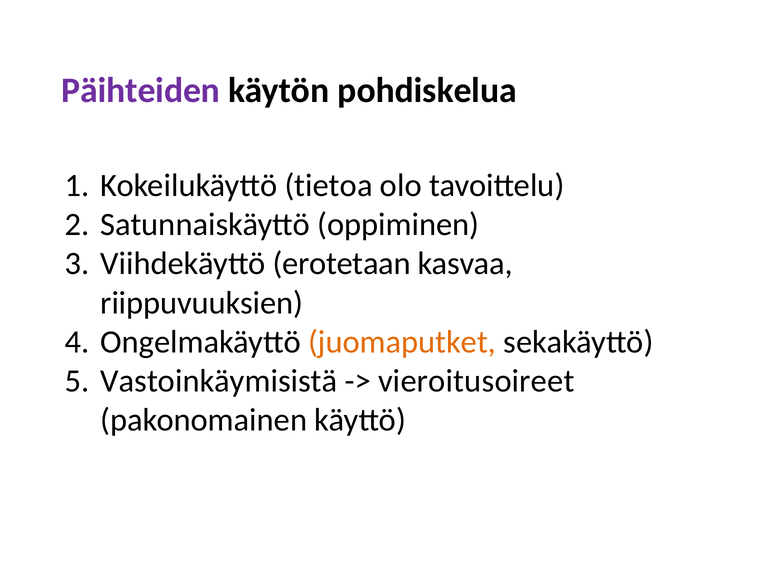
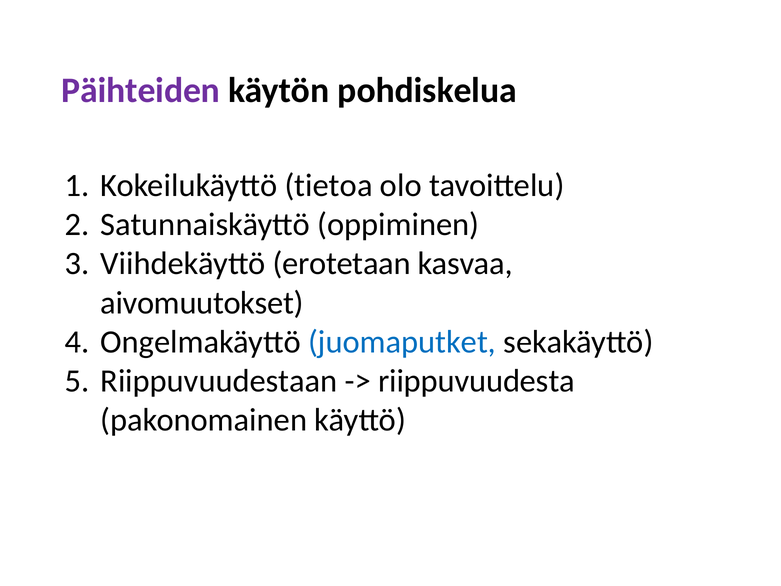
riippuvuuksien: riippuvuuksien -> aivomuutokset
juomaputket colour: orange -> blue
Vastoinkäymisistä: Vastoinkäymisistä -> Riippuvuudestaan
vieroitusoireet: vieroitusoireet -> riippuvuudesta
